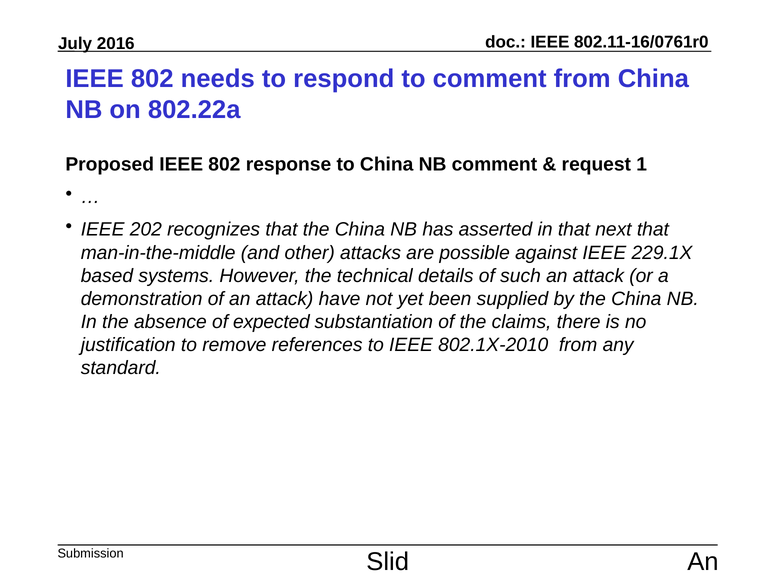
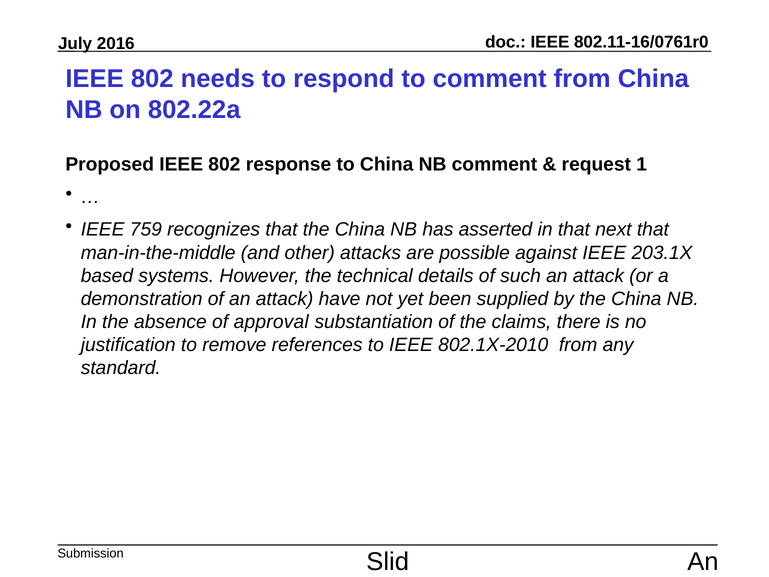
202: 202 -> 759
229.1X: 229.1X -> 203.1X
expected: expected -> approval
